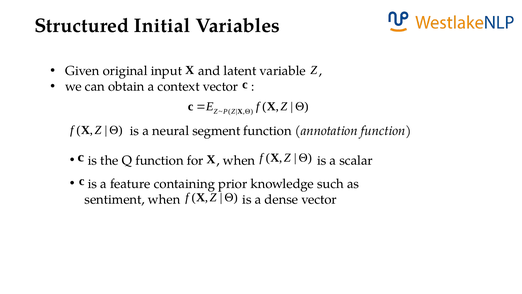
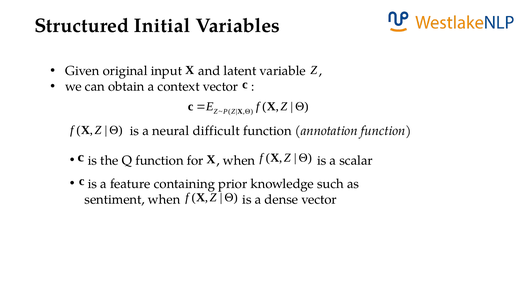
segment: segment -> difficult
